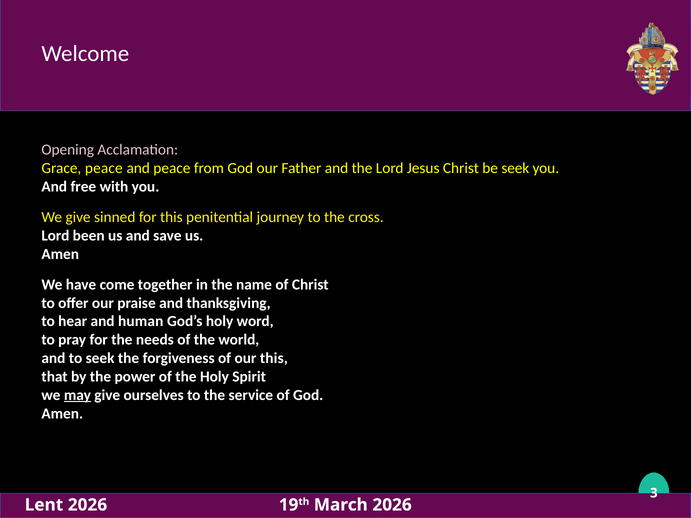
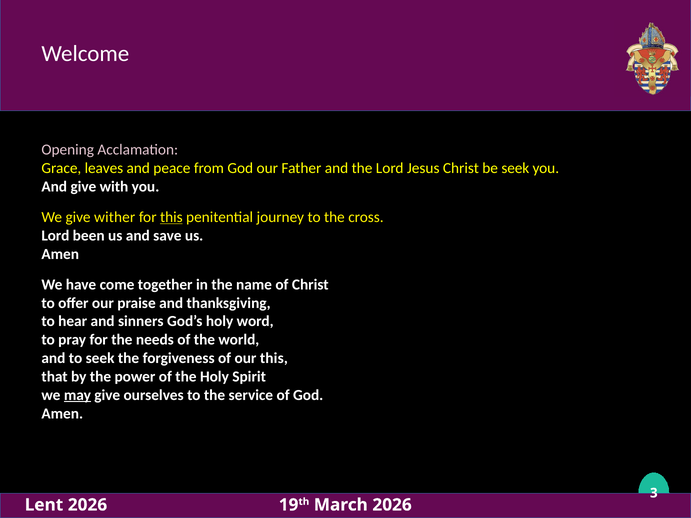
Grace peace: peace -> leaves
And free: free -> give
sinned: sinned -> wither
this at (171, 217) underline: none -> present
human: human -> sinners
